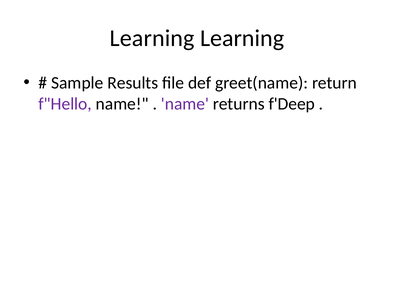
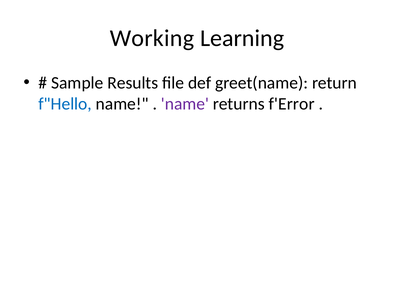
Learning at (152, 38): Learning -> Working
f"Hello colour: purple -> blue
f'Deep: f'Deep -> f'Error
